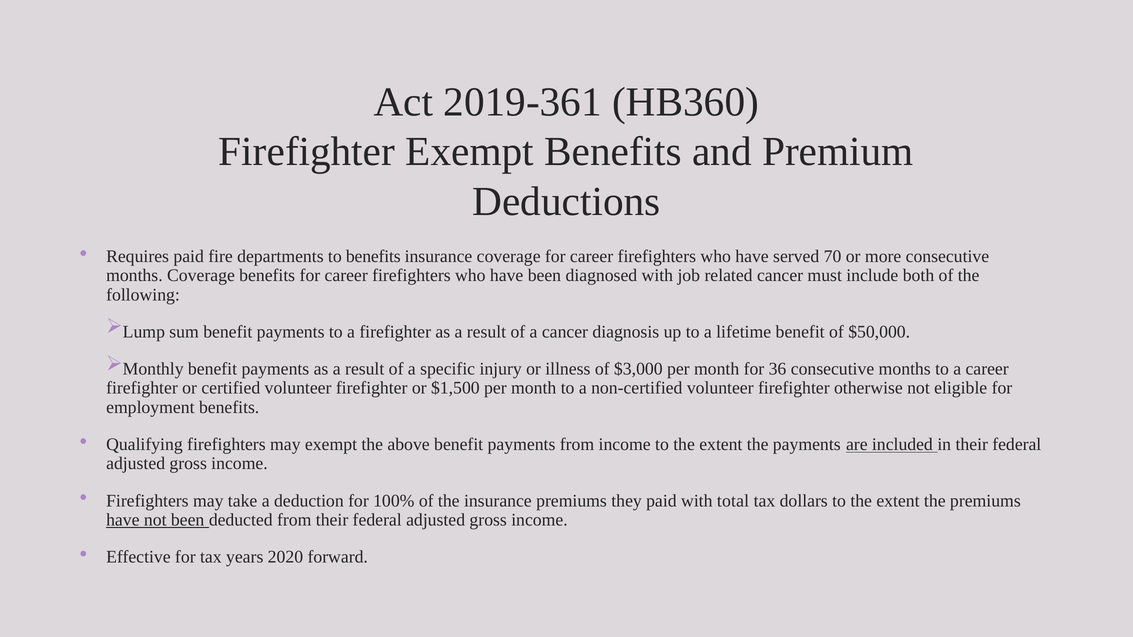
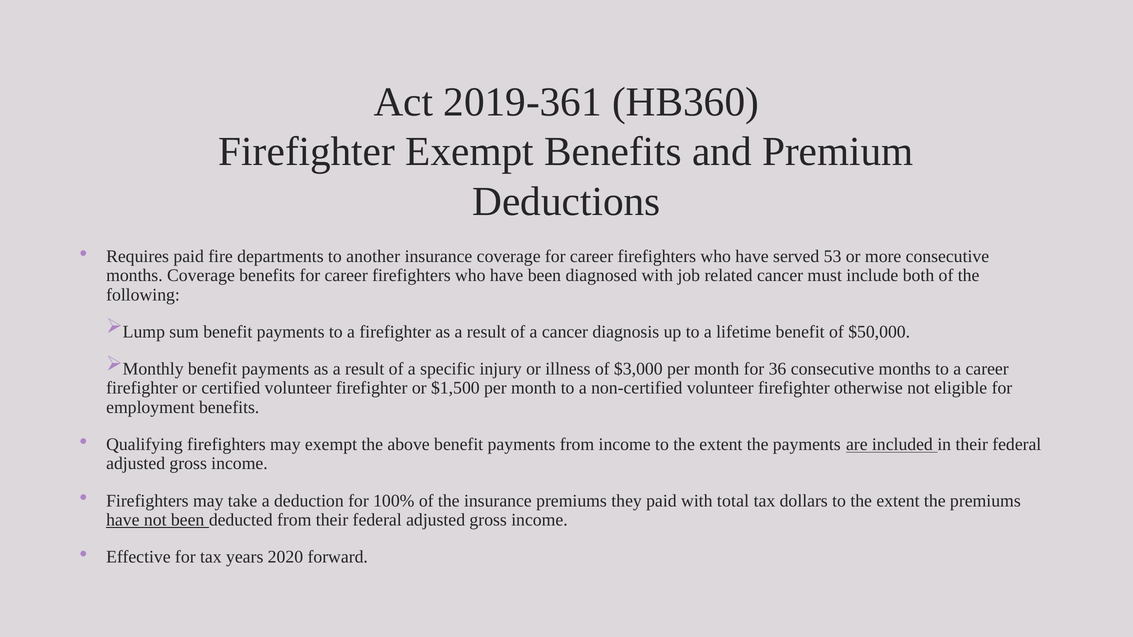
to benefits: benefits -> another
70: 70 -> 53
